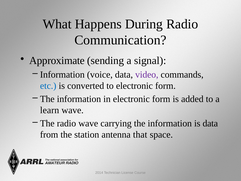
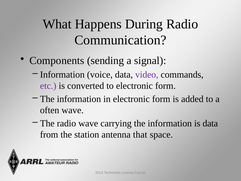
Approximate: Approximate -> Components
etc colour: blue -> purple
learn: learn -> often
